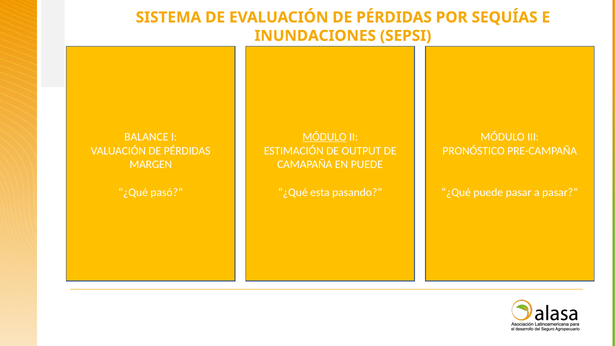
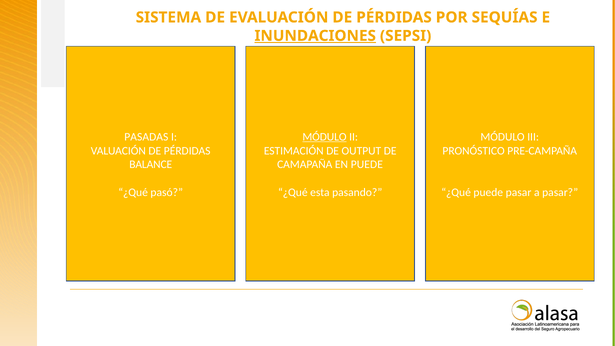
INUNDACIONES underline: none -> present
BALANCE: BALANCE -> PASADAS
MARGEN: MARGEN -> BALANCE
